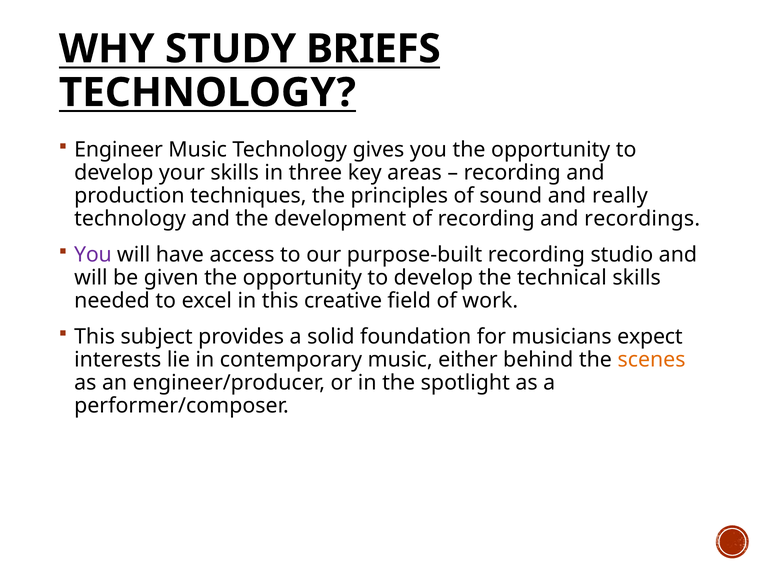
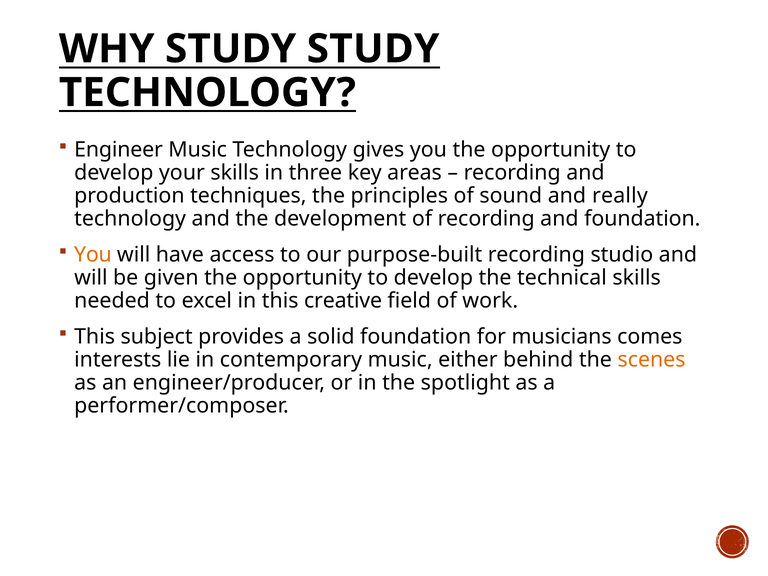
STUDY BRIEFS: BRIEFS -> STUDY
and recordings: recordings -> foundation
You at (93, 255) colour: purple -> orange
expect: expect -> comes
